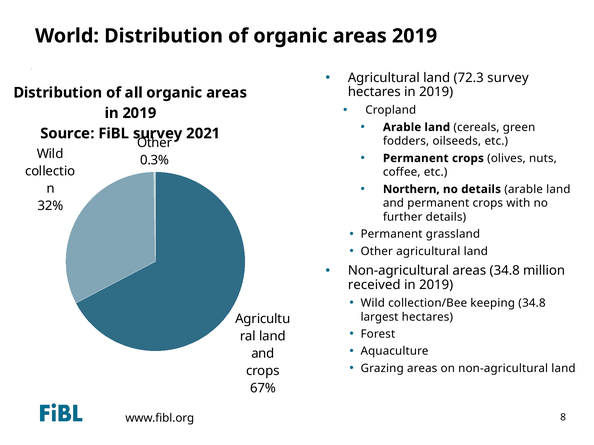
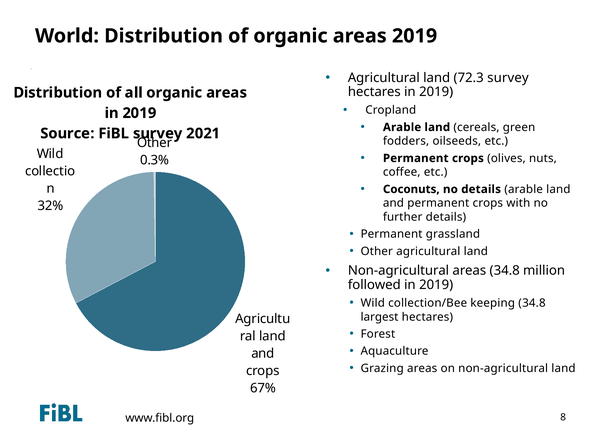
Northern: Northern -> Coconuts
received: received -> followed
